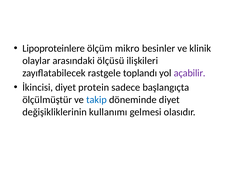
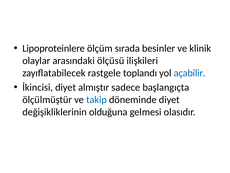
mikro: mikro -> sırada
açabilir colour: purple -> blue
protein: protein -> almıştır
kullanımı: kullanımı -> olduğuna
